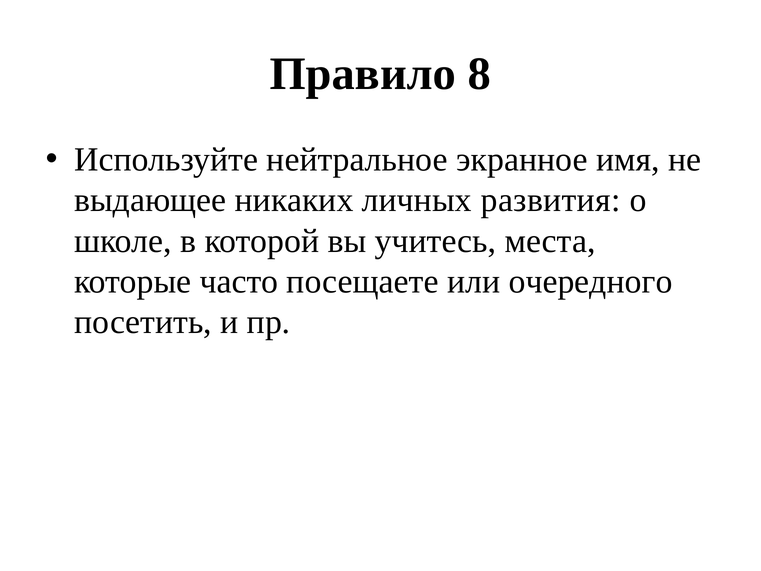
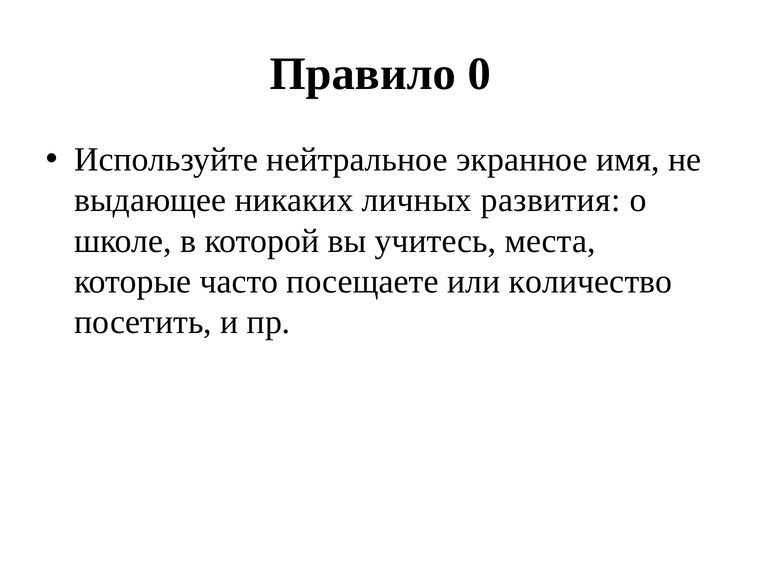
8: 8 -> 0
очередного: очередного -> количество
